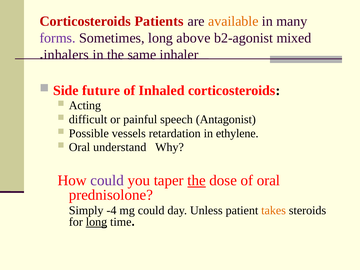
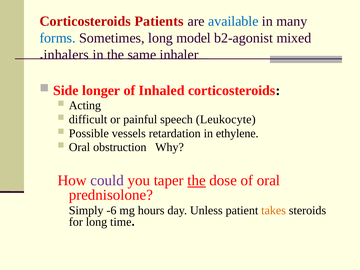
available colour: orange -> blue
forms colour: purple -> blue
above: above -> model
future: future -> longer
Antagonist: Antagonist -> Leukocyte
understand: understand -> obstruction
-4: -4 -> -6
mg could: could -> hours
long at (96, 222) underline: present -> none
